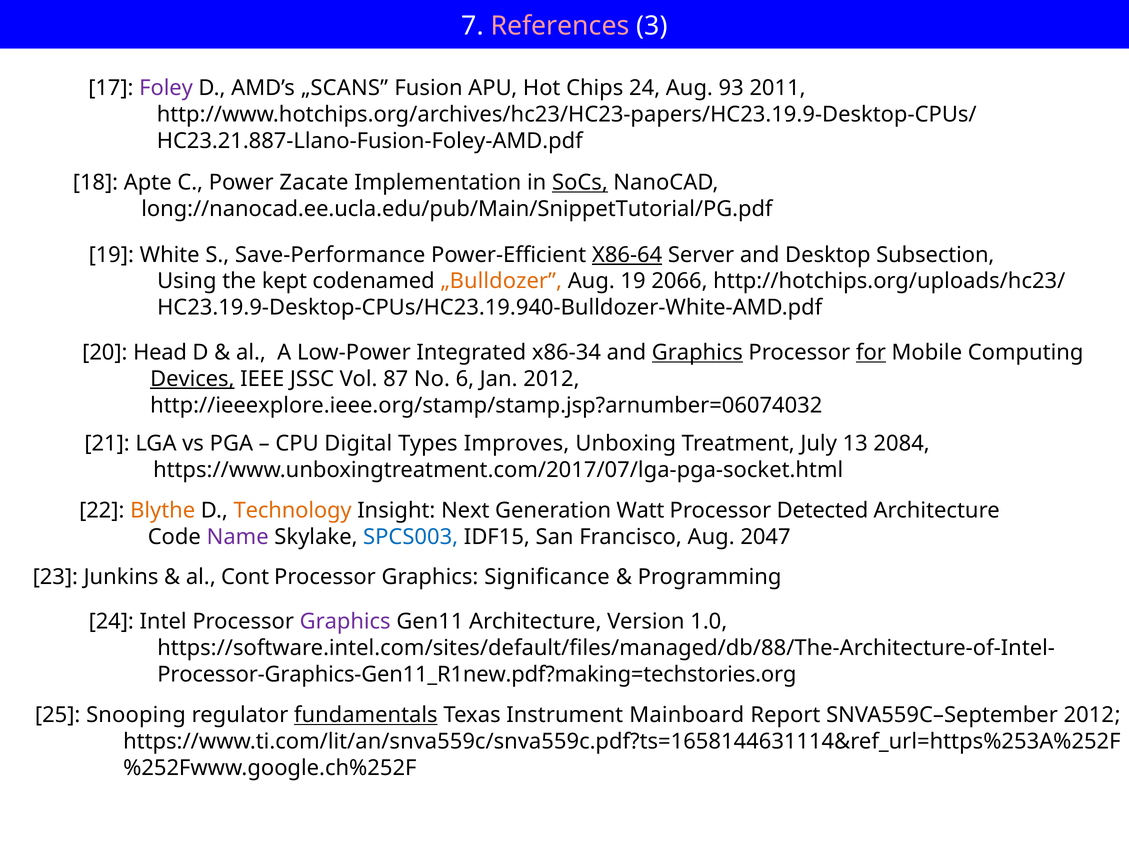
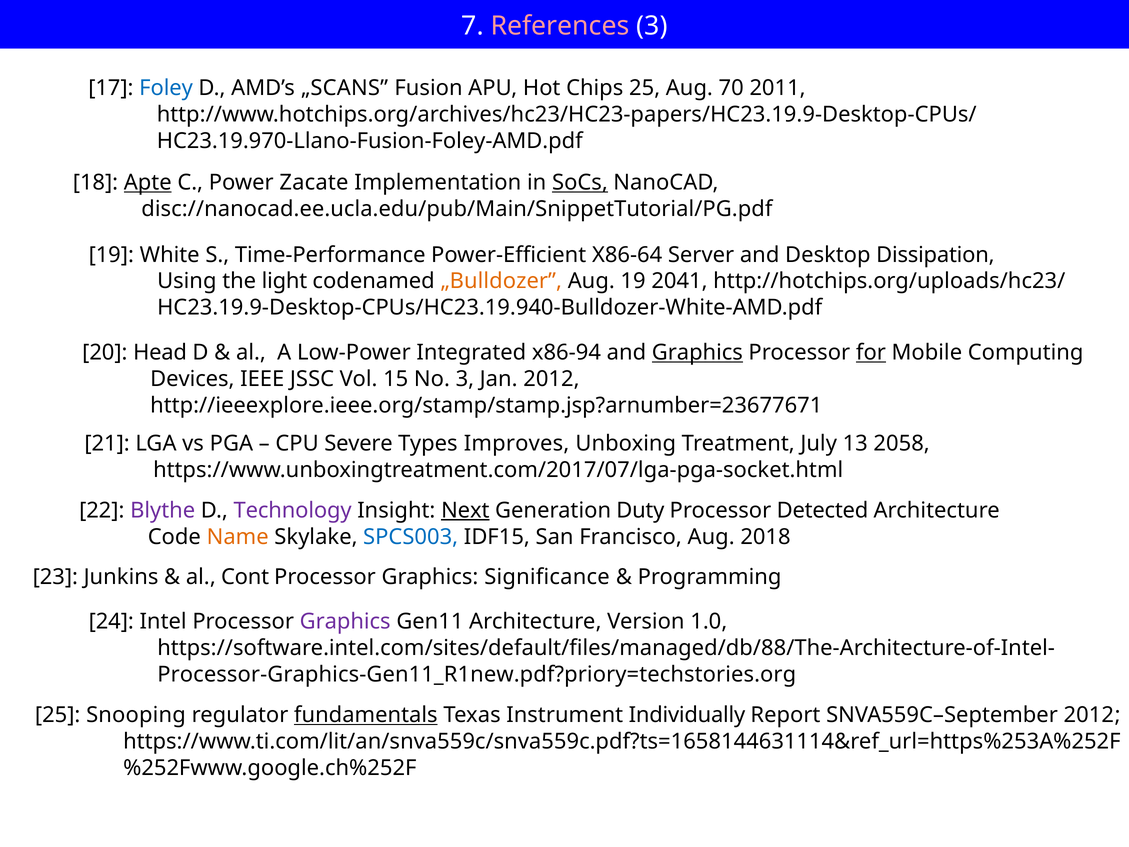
Foley colour: purple -> blue
Chips 24: 24 -> 25
93: 93 -> 70
HC23.21.887-Llano-Fusion-Foley-AMD.pdf: HC23.21.887-Llano-Fusion-Foley-AMD.pdf -> HC23.19.970-Llano-Fusion-Foley-AMD.pdf
Apte underline: none -> present
long://nanocad.ee.ucla.edu/pub/Main/SnippetTutorial/PG.pdf: long://nanocad.ee.ucla.edu/pub/Main/SnippetTutorial/PG.pdf -> disc://nanocad.ee.ucla.edu/pub/Main/SnippetTutorial/PG.pdf
Save-Performance: Save-Performance -> Time-Performance
X86-64 underline: present -> none
Subsection: Subsection -> Dissipation
kept: kept -> light
2066: 2066 -> 2041
x86-34: x86-34 -> x86-94
Devices underline: present -> none
87: 87 -> 15
No 6: 6 -> 3
http://ieeexplore.ieee.org/stamp/stamp.jsp?arnumber=06074032: http://ieeexplore.ieee.org/stamp/stamp.jsp?arnumber=06074032 -> http://ieeexplore.ieee.org/stamp/stamp.jsp?arnumber=23677671
Digital: Digital -> Severe
2084: 2084 -> 2058
Blythe colour: orange -> purple
Technology colour: orange -> purple
Next underline: none -> present
Watt: Watt -> Duty
Name colour: purple -> orange
2047: 2047 -> 2018
Processor-Graphics-Gen11_R1new.pdf?making=techstories.org: Processor-Graphics-Gen11_R1new.pdf?making=techstories.org -> Processor-Graphics-Gen11_R1new.pdf?priory=techstories.org
Mainboard: Mainboard -> Individually
